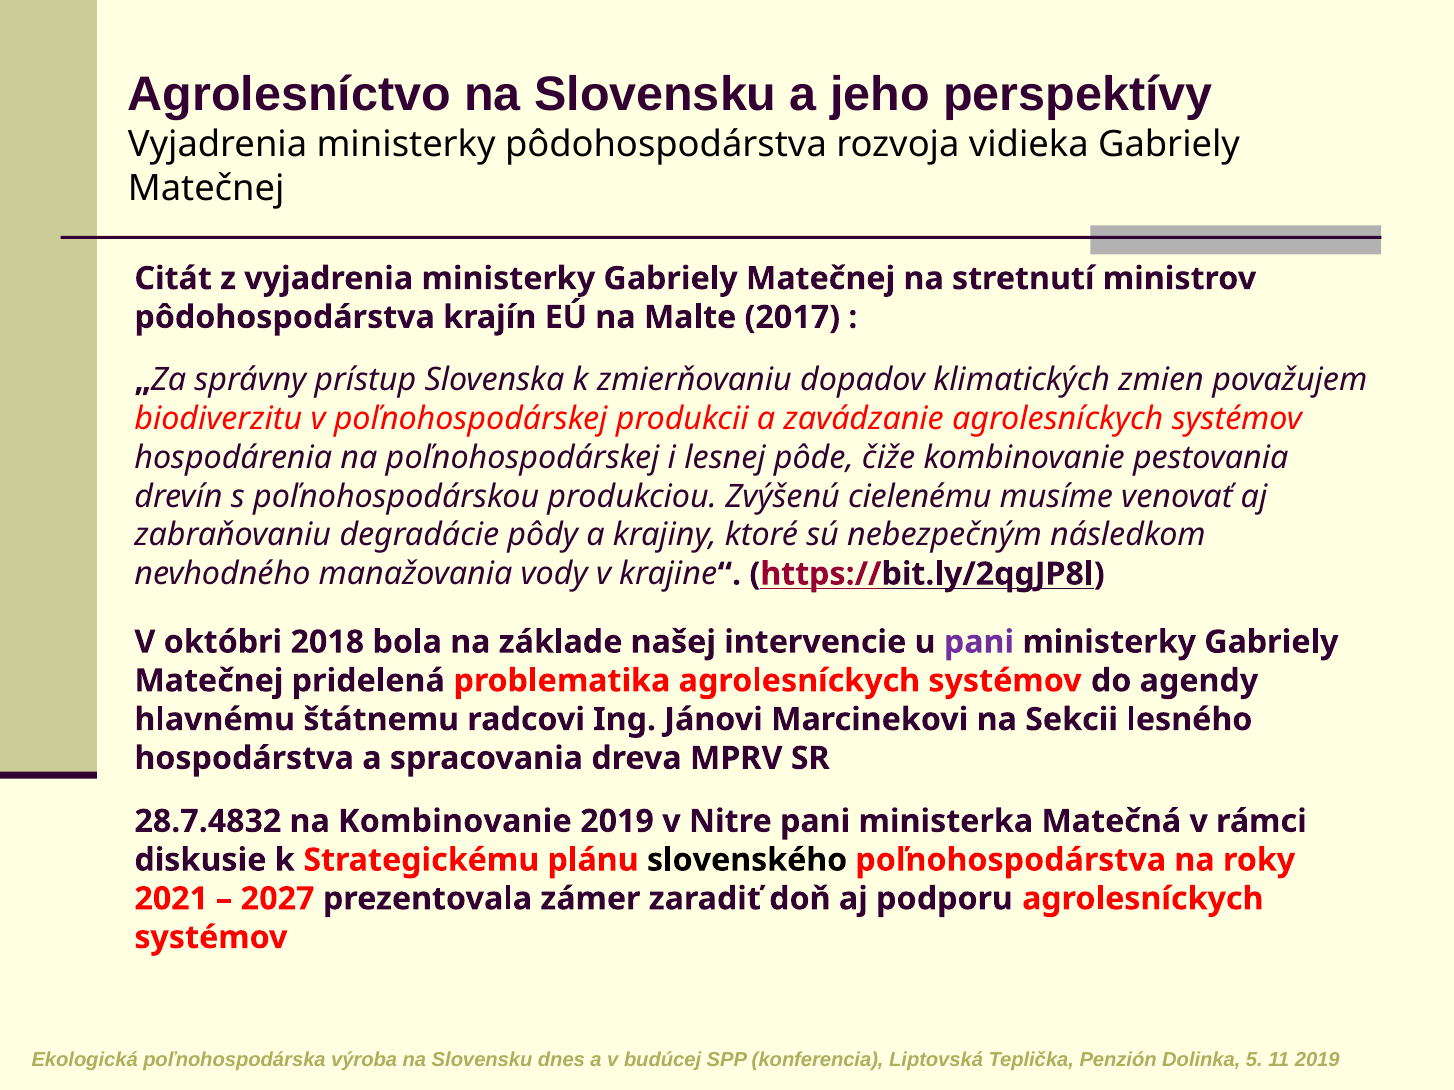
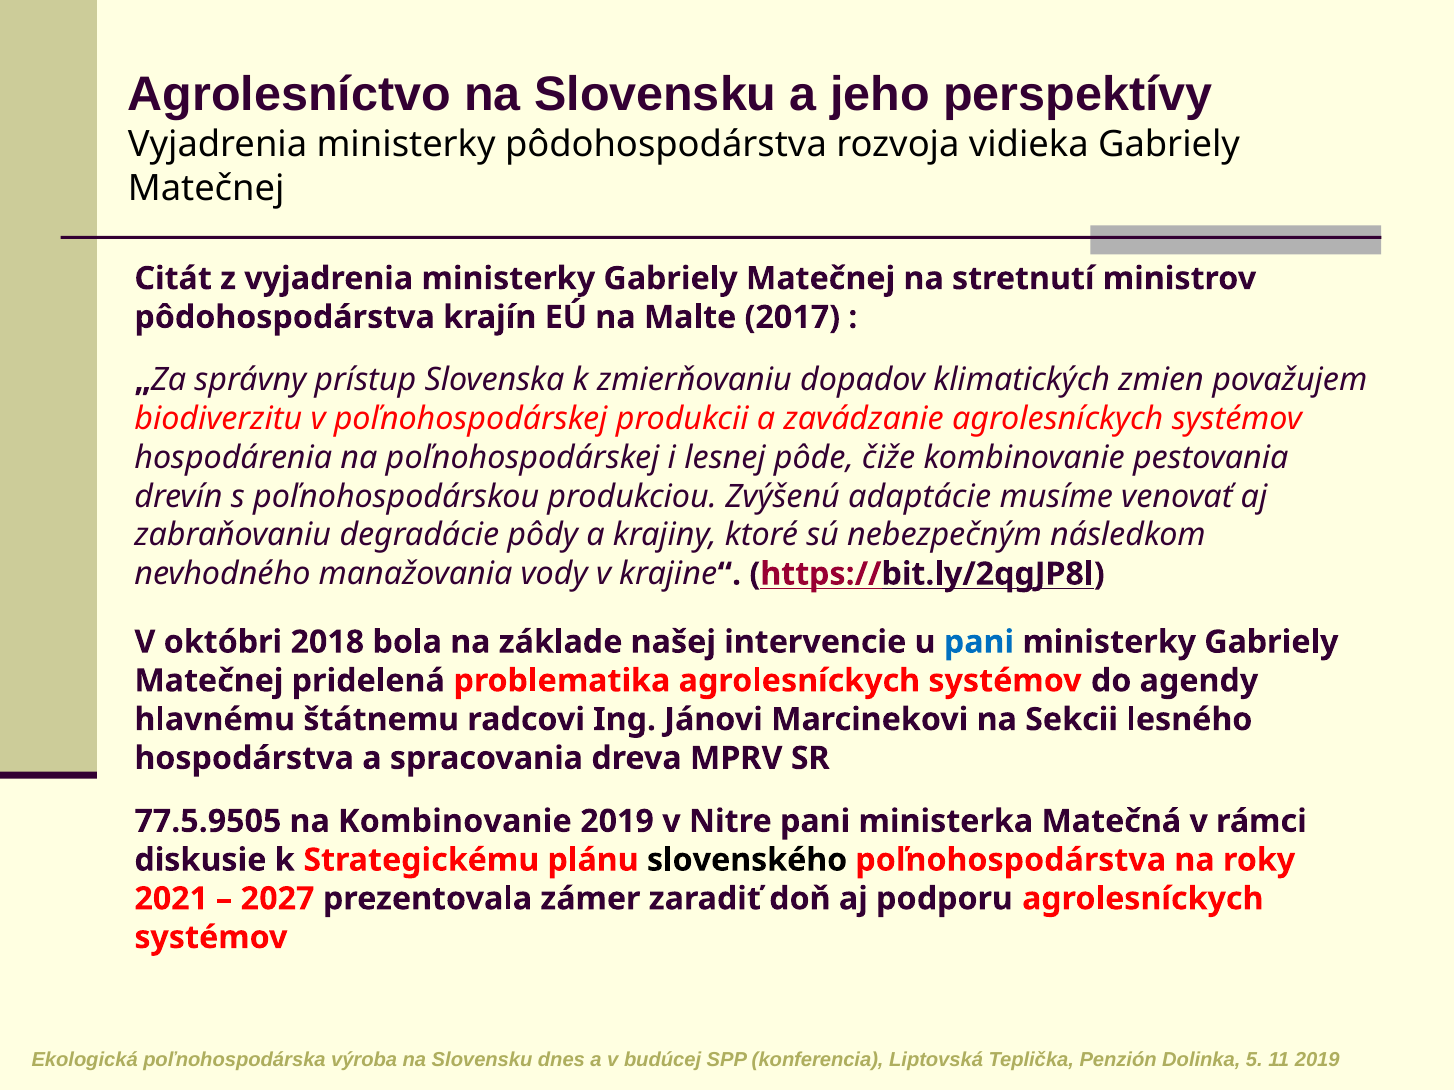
cielenému: cielenému -> adaptácie
pani at (979, 642) colour: purple -> blue
28.7.4832: 28.7.4832 -> 77.5.9505
